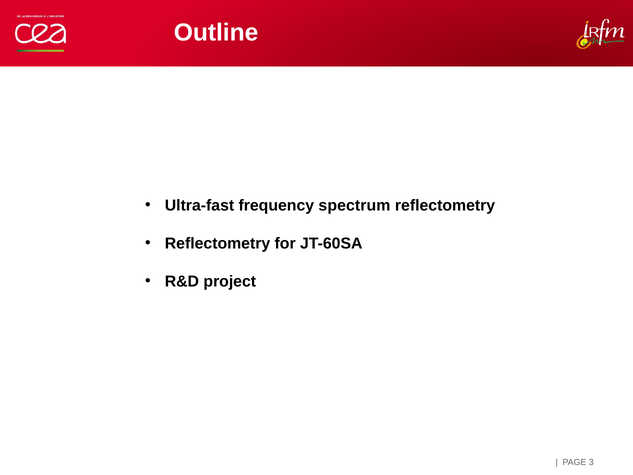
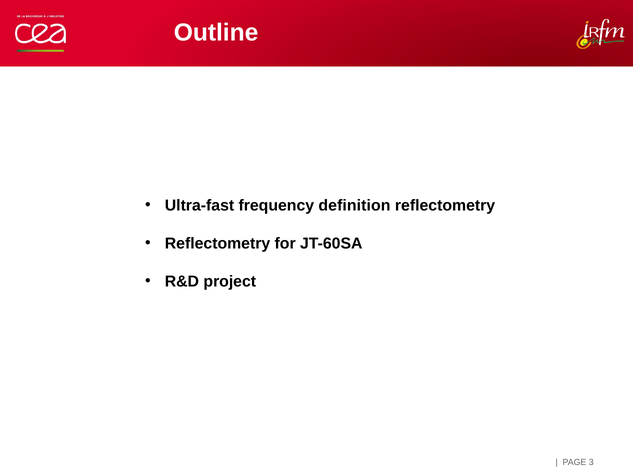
spectrum: spectrum -> definition
